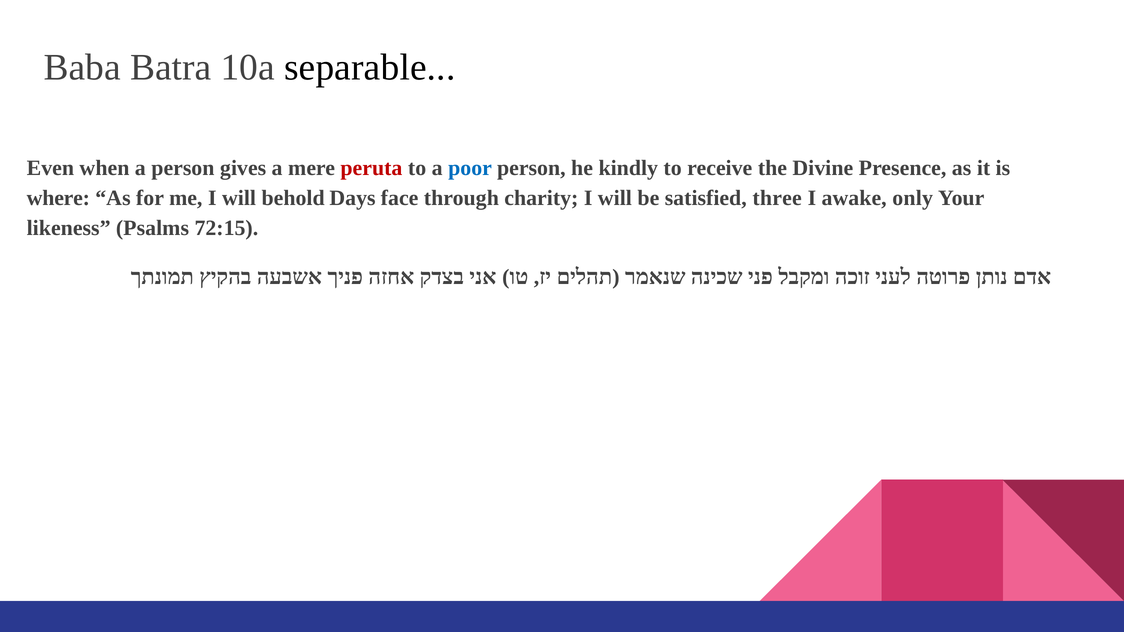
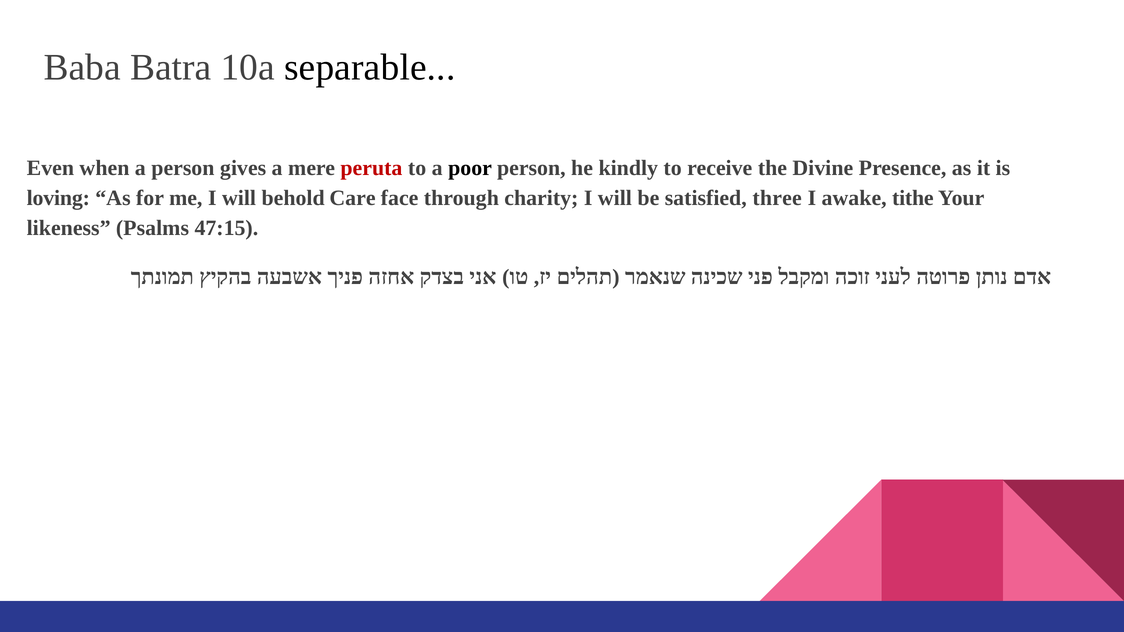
poor colour: blue -> black
where: where -> loving
Days: Days -> Care
only: only -> tithe
72:15: 72:15 -> 47:15
